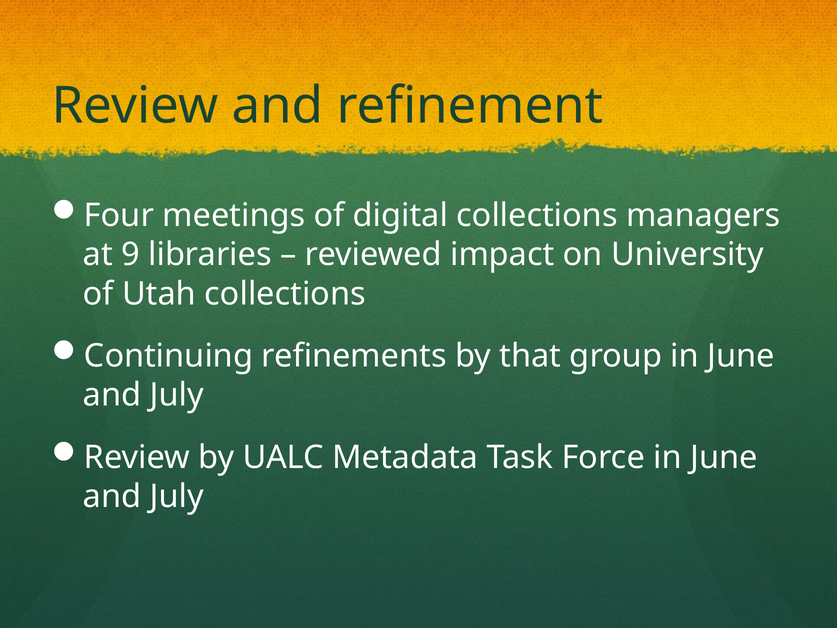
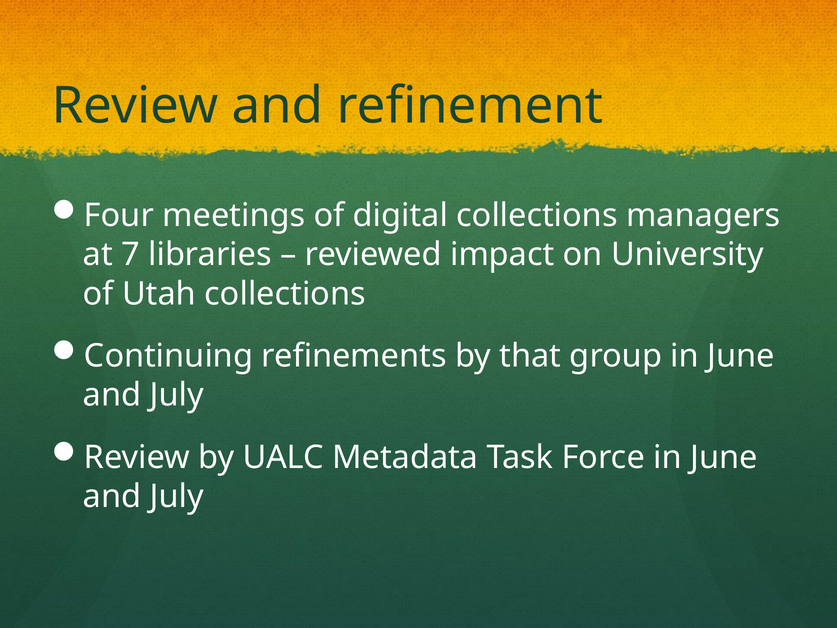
9: 9 -> 7
